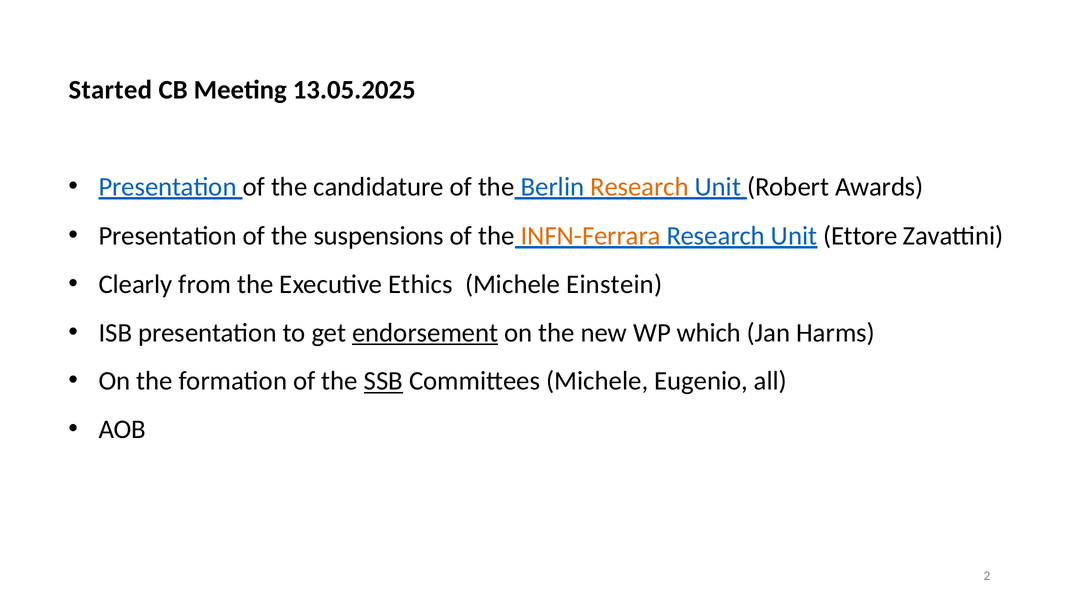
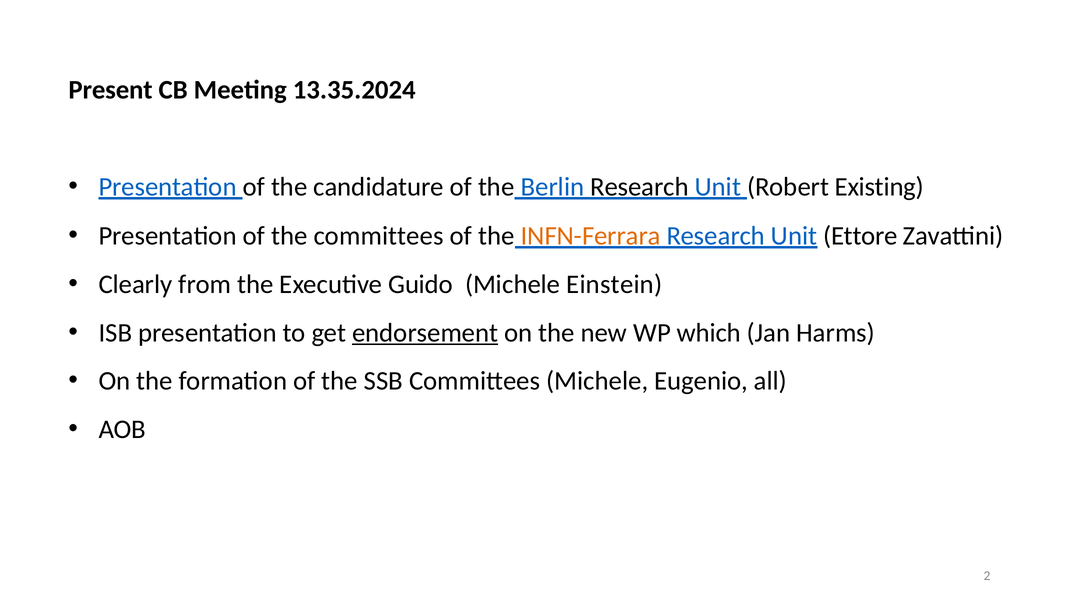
Started: Started -> Present
13.05.2025: 13.05.2025 -> 13.35.2024
Research at (639, 187) colour: orange -> black
Awards: Awards -> Existing
the suspensions: suspensions -> committees
Ethics: Ethics -> Guido
SSB underline: present -> none
